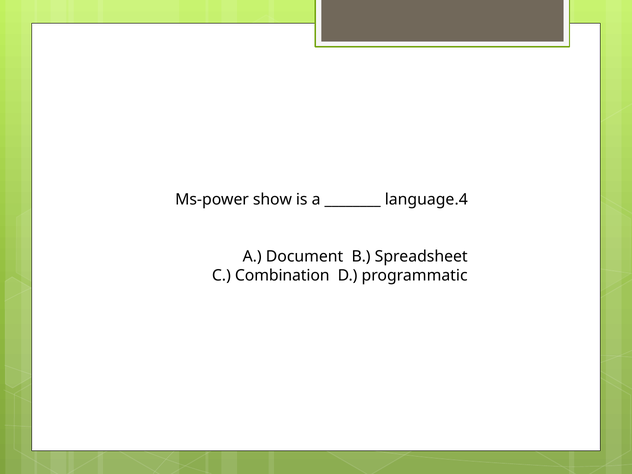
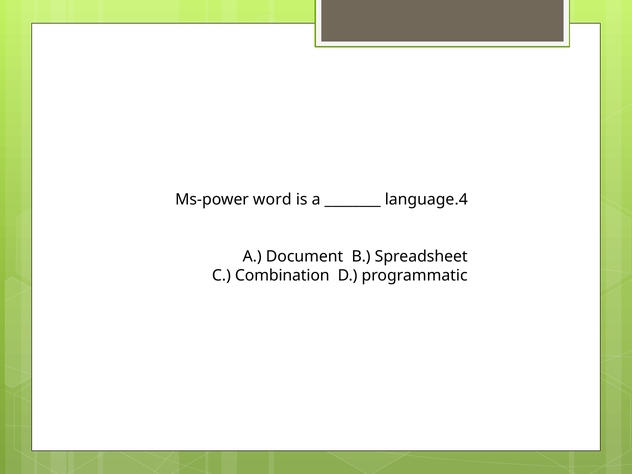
show: show -> word
